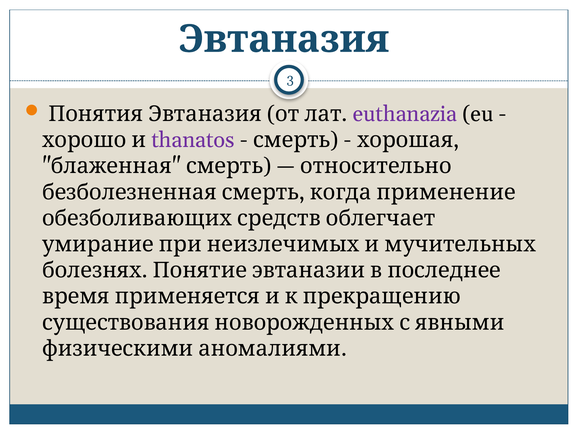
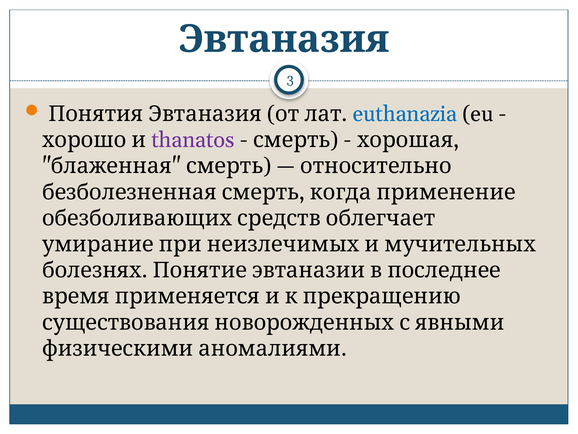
euthanazia colour: purple -> blue
